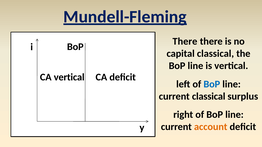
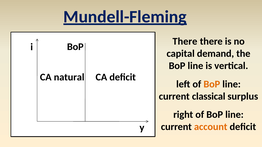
capital classical: classical -> demand
CA vertical: vertical -> natural
BoP at (212, 84) colour: blue -> orange
